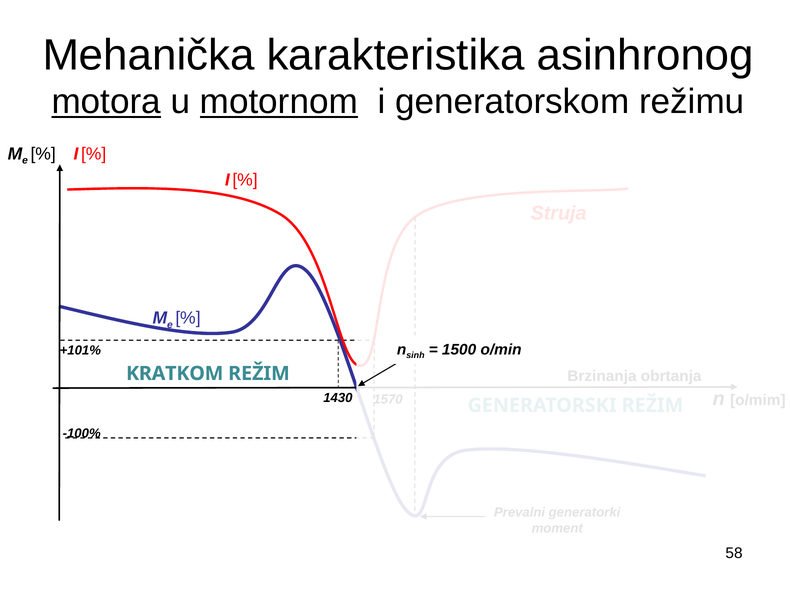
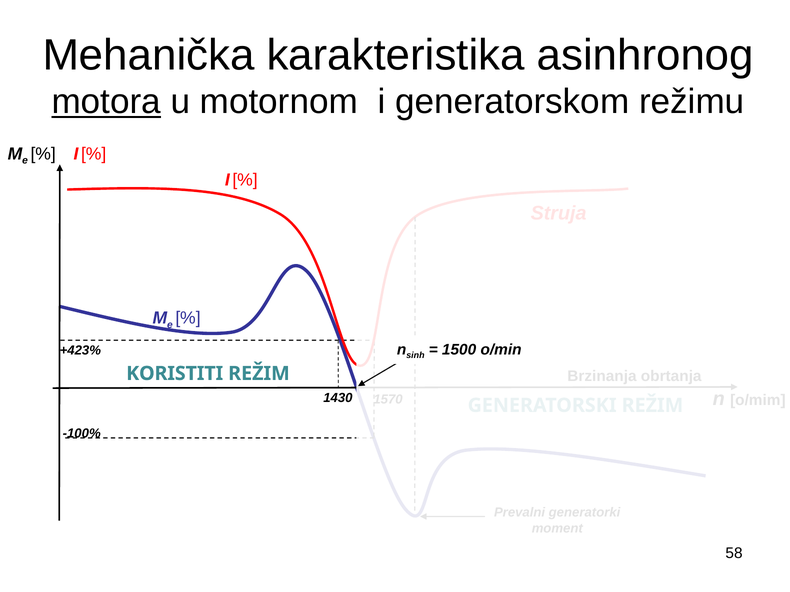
motornom underline: present -> none
+101%: +101% -> +423%
KRATKOM: KRATKOM -> KORISTITI
